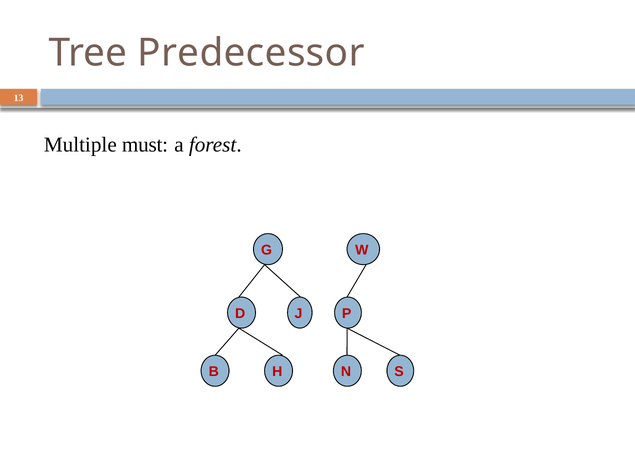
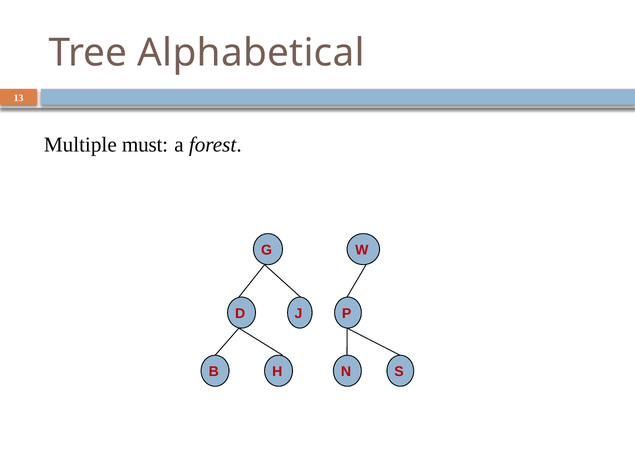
Predecessor: Predecessor -> Alphabetical
